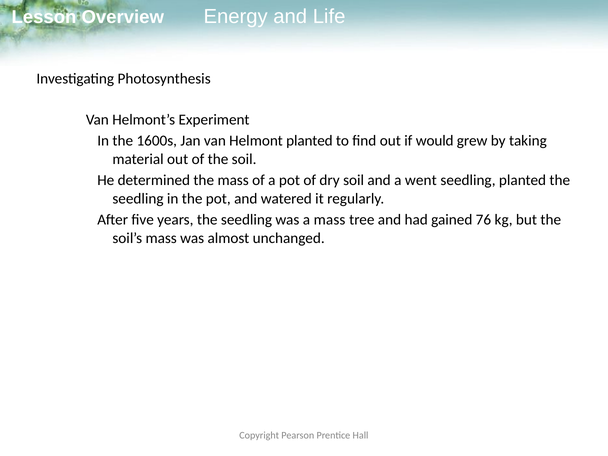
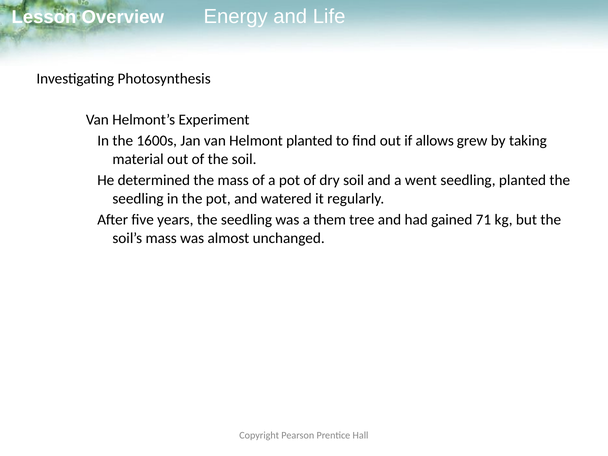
would: would -> allows
a mass: mass -> them
76: 76 -> 71
